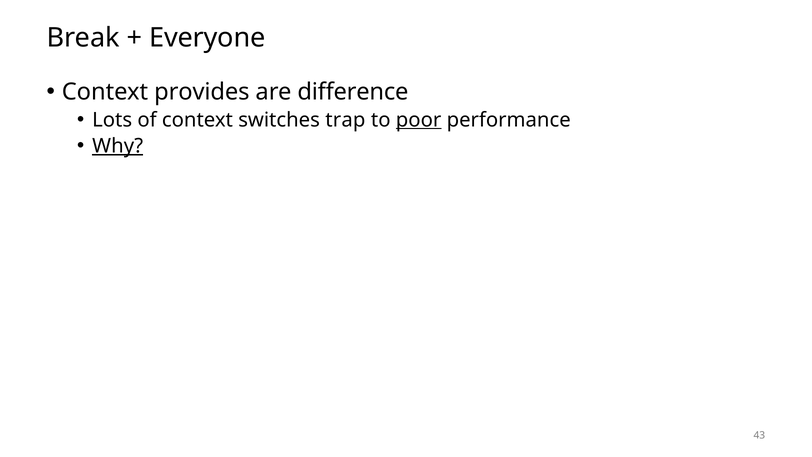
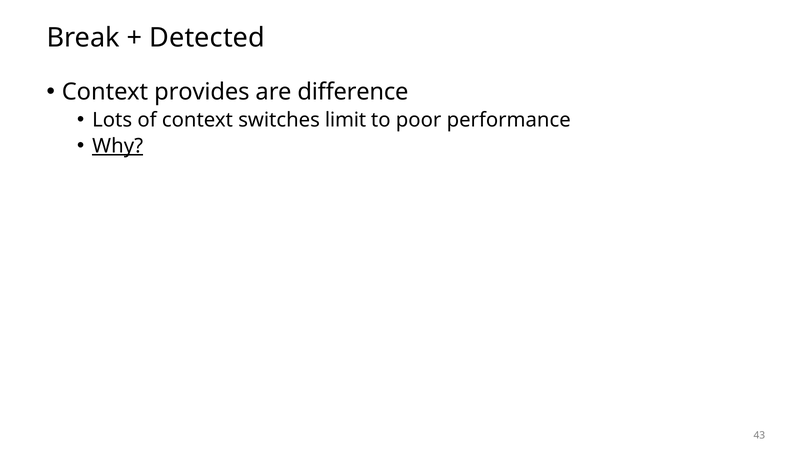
Everyone: Everyone -> Detected
trap: trap -> limit
poor underline: present -> none
